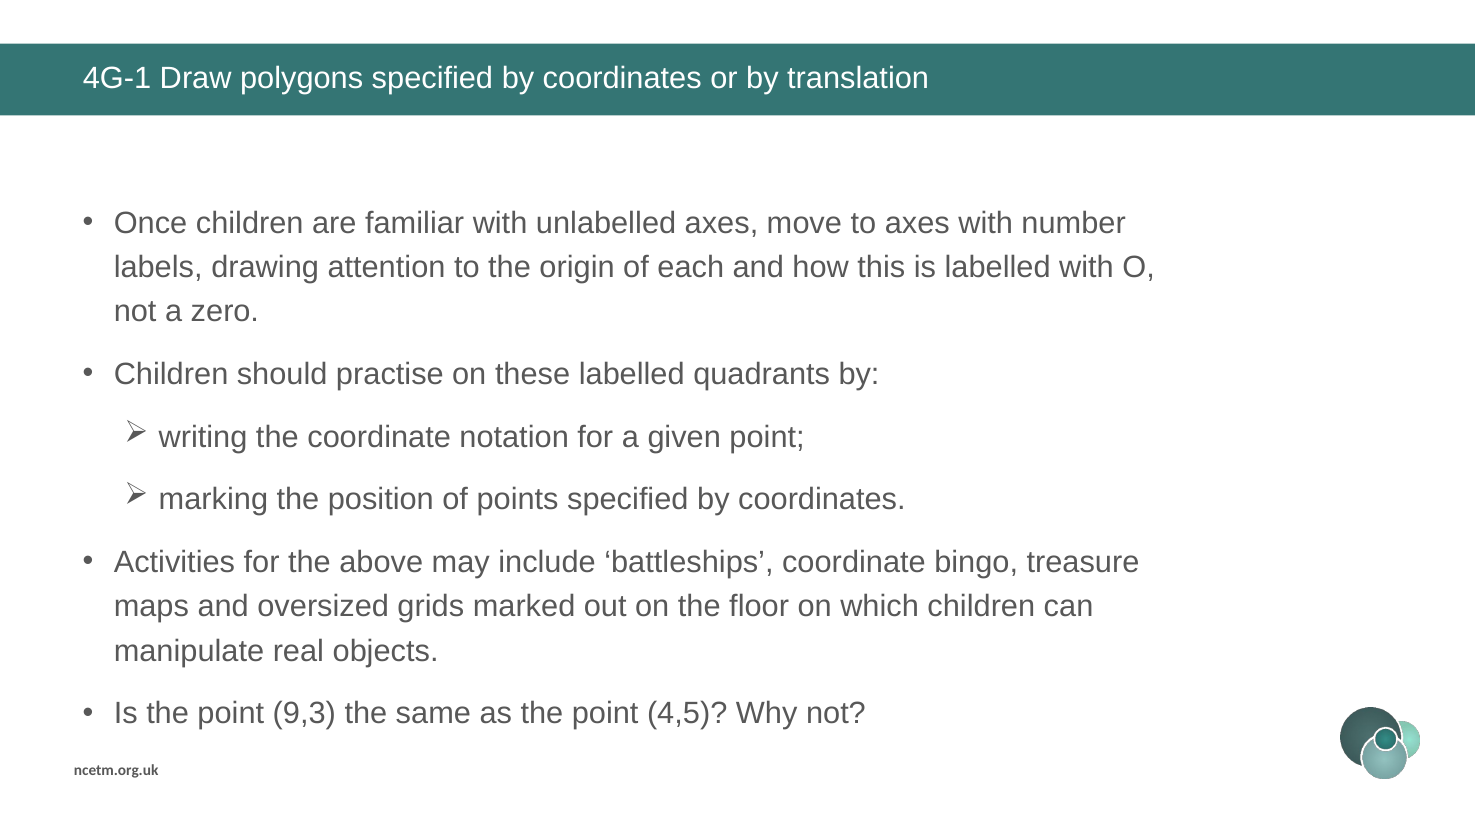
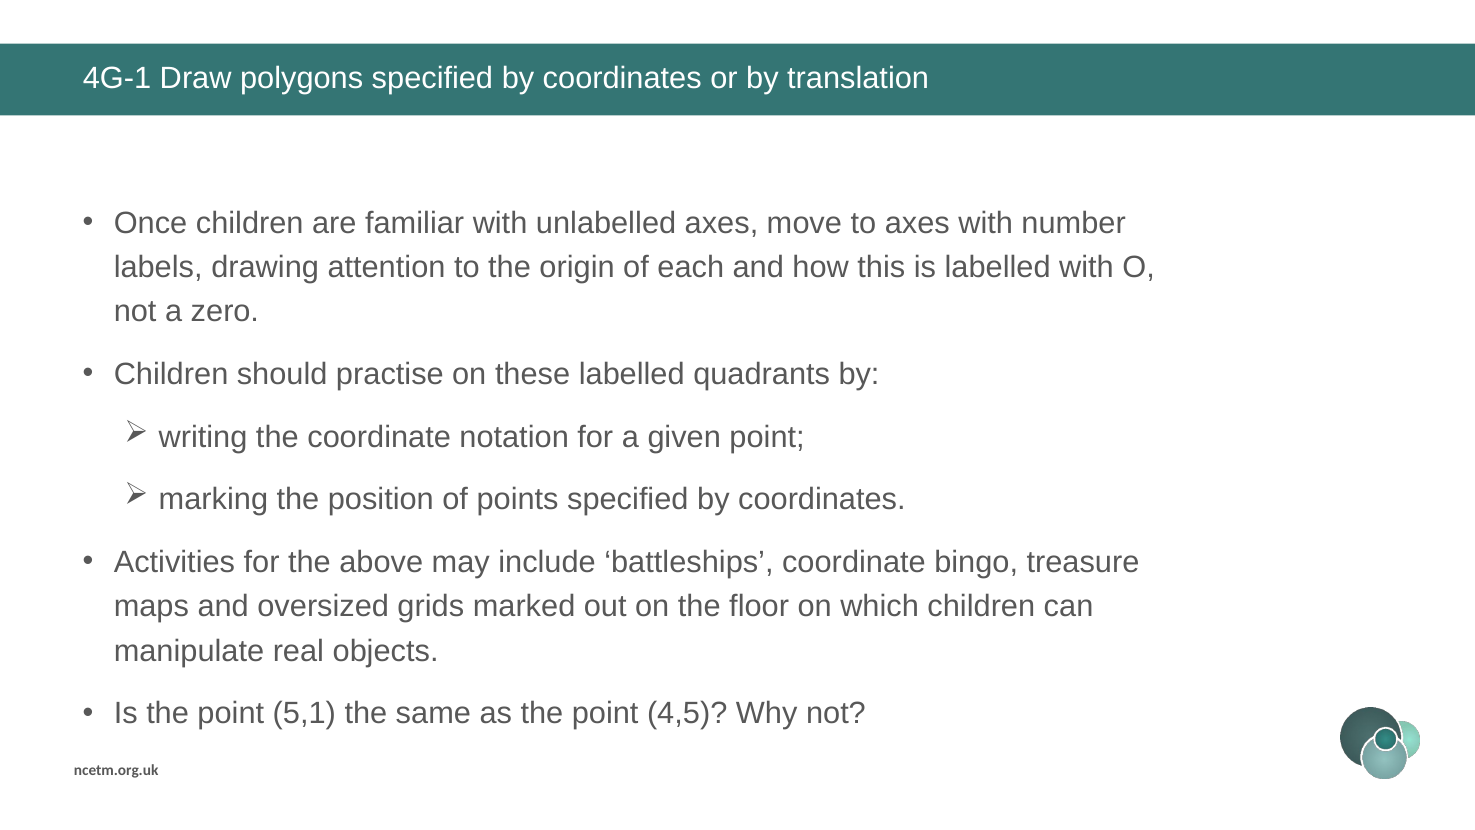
9,3: 9,3 -> 5,1
